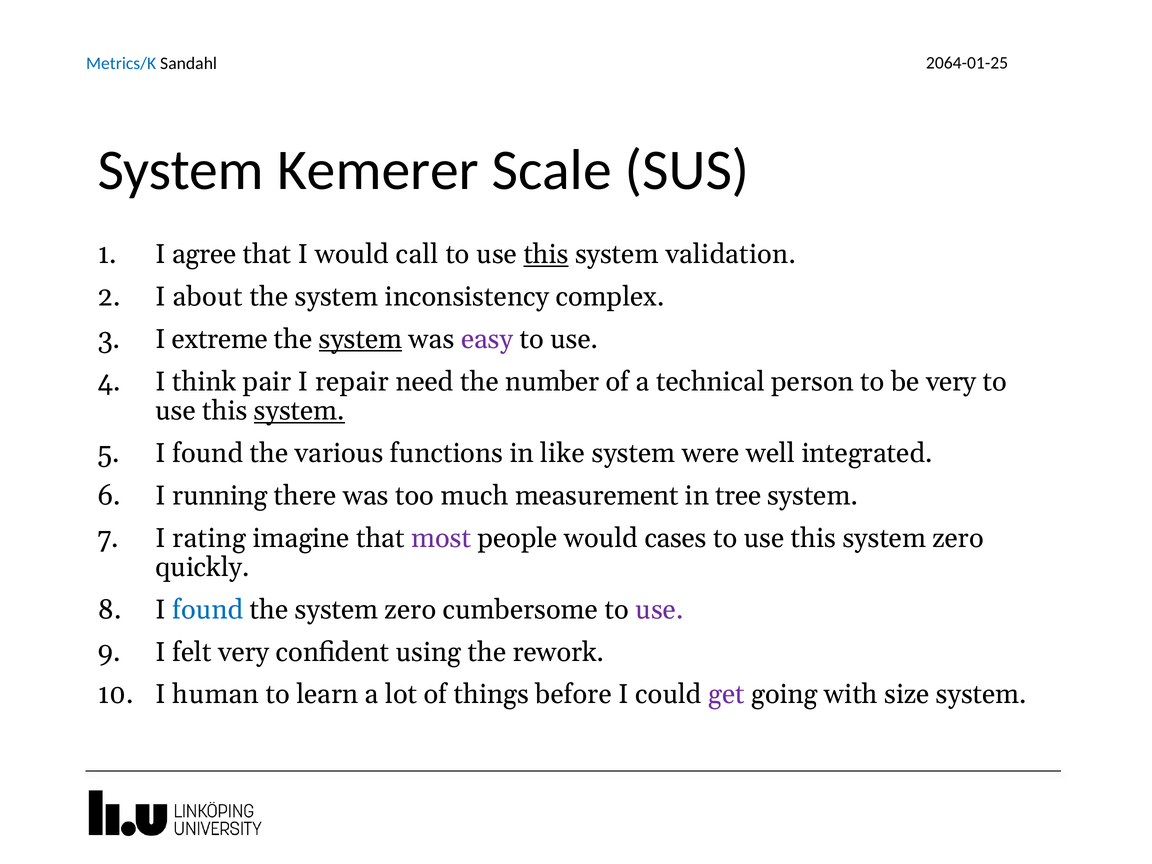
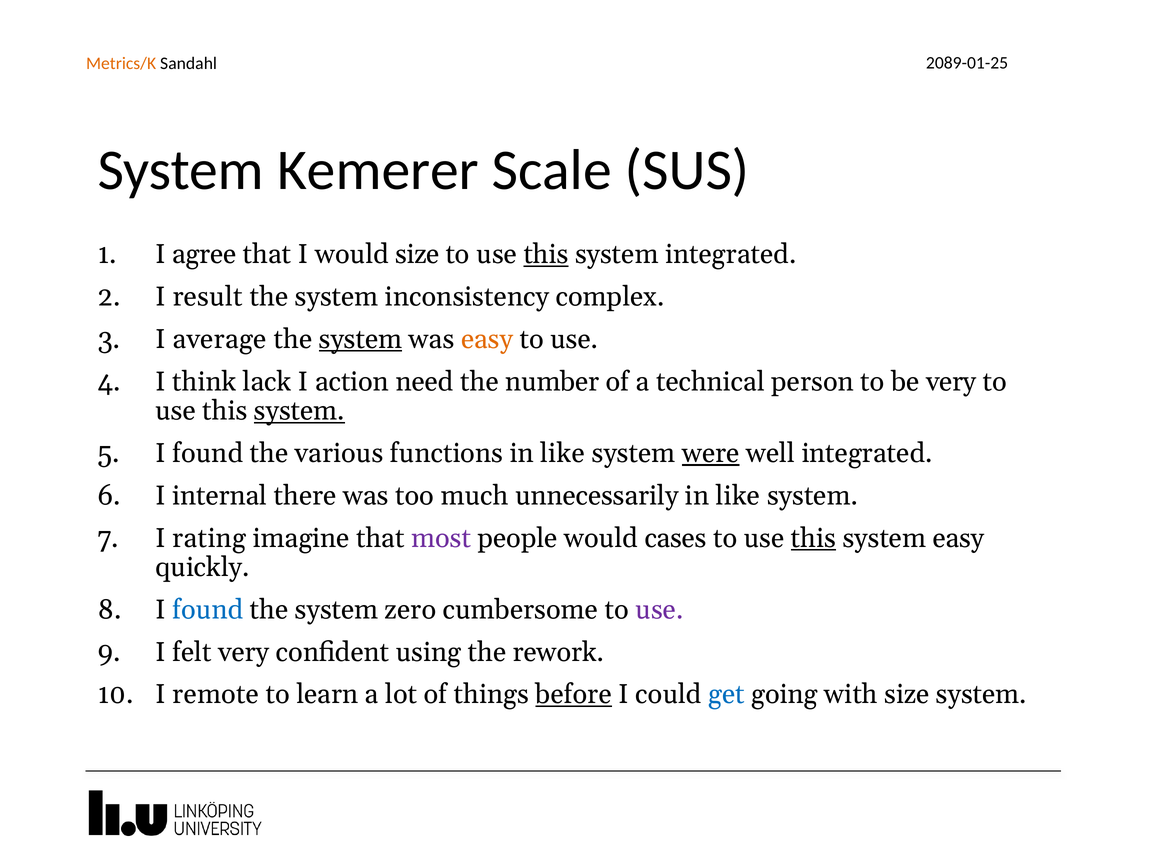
2064-01-25: 2064-01-25 -> 2089-01-25
Metrics/K colour: blue -> orange
would call: call -> size
system validation: validation -> integrated
about: about -> result
extreme: extreme -> average
easy at (487, 339) colour: purple -> orange
pair: pair -> lack
repair: repair -> action
were underline: none -> present
running: running -> internal
measurement: measurement -> unnecessarily
tree at (738, 496): tree -> like
this at (813, 538) underline: none -> present
zero at (958, 538): zero -> easy
human: human -> remote
before underline: none -> present
get colour: purple -> blue
